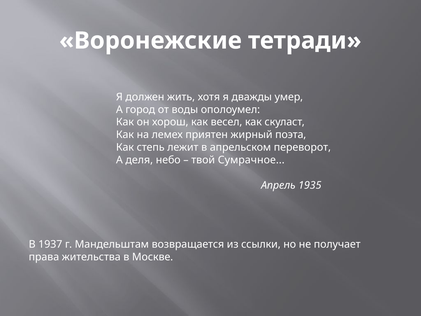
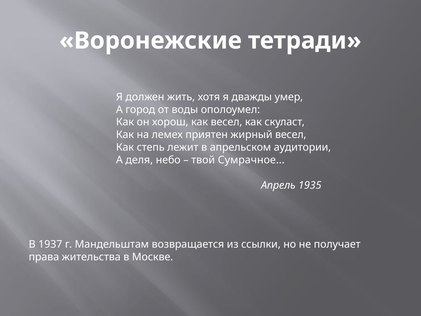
жирный поэта: поэта -> весел
переворот: переворот -> аудитории
